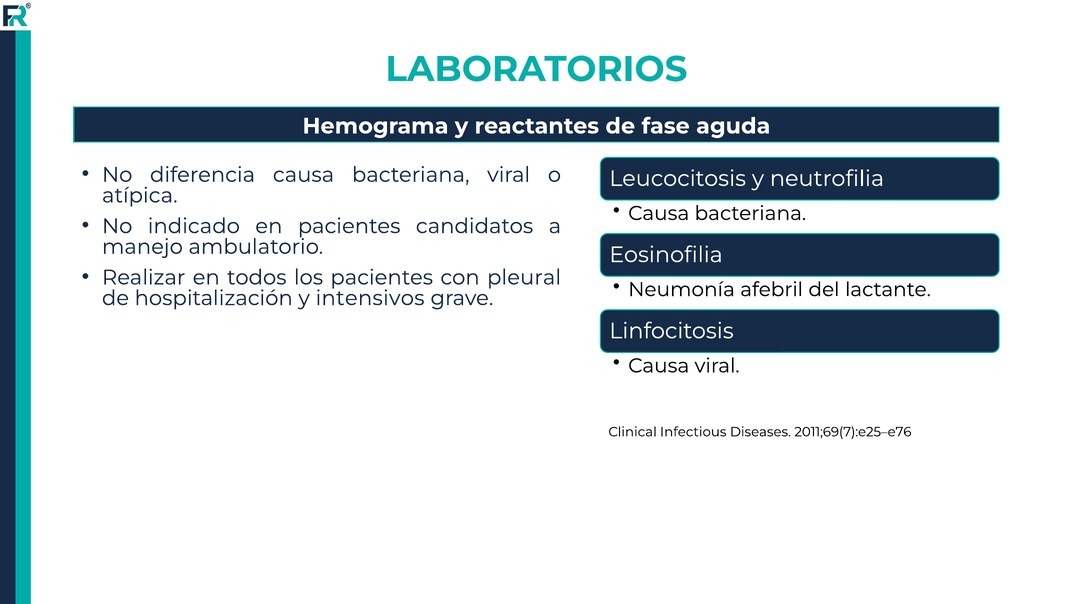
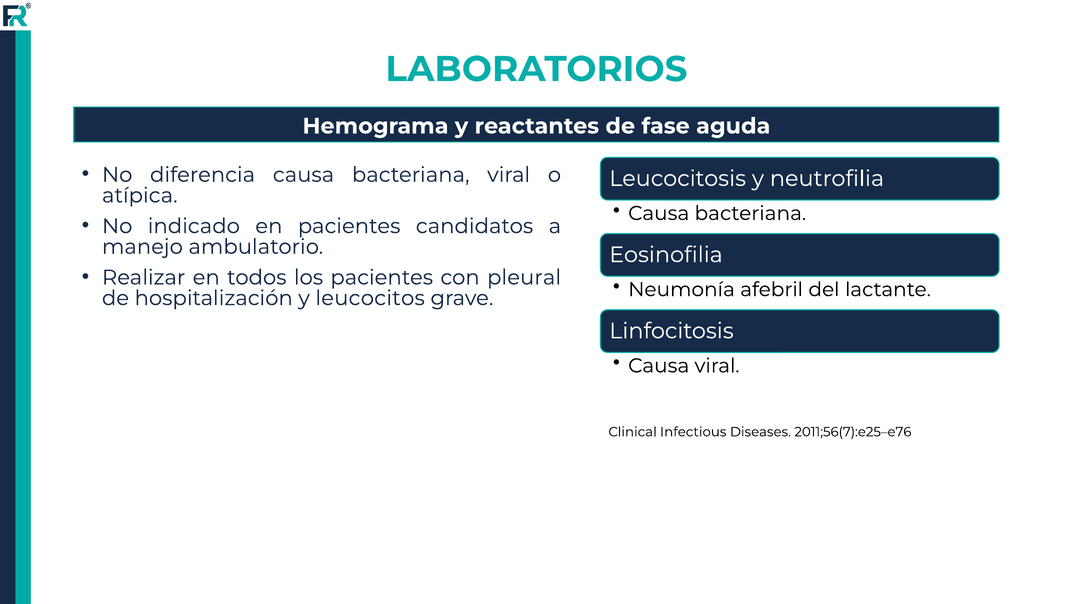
intensivos: intensivos -> leucocitos
2011;69(7):e25–e76: 2011;69(7):e25–e76 -> 2011;56(7):e25–e76
